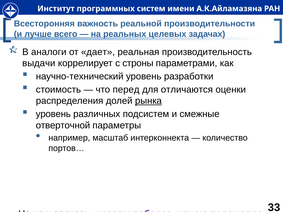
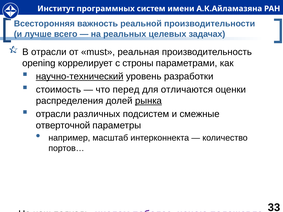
В аналоги: аналоги -> отрасли
дает: дает -> must
выдачи: выдачи -> opening
научно-технический underline: none -> present
уровень at (53, 114): уровень -> отрасли
